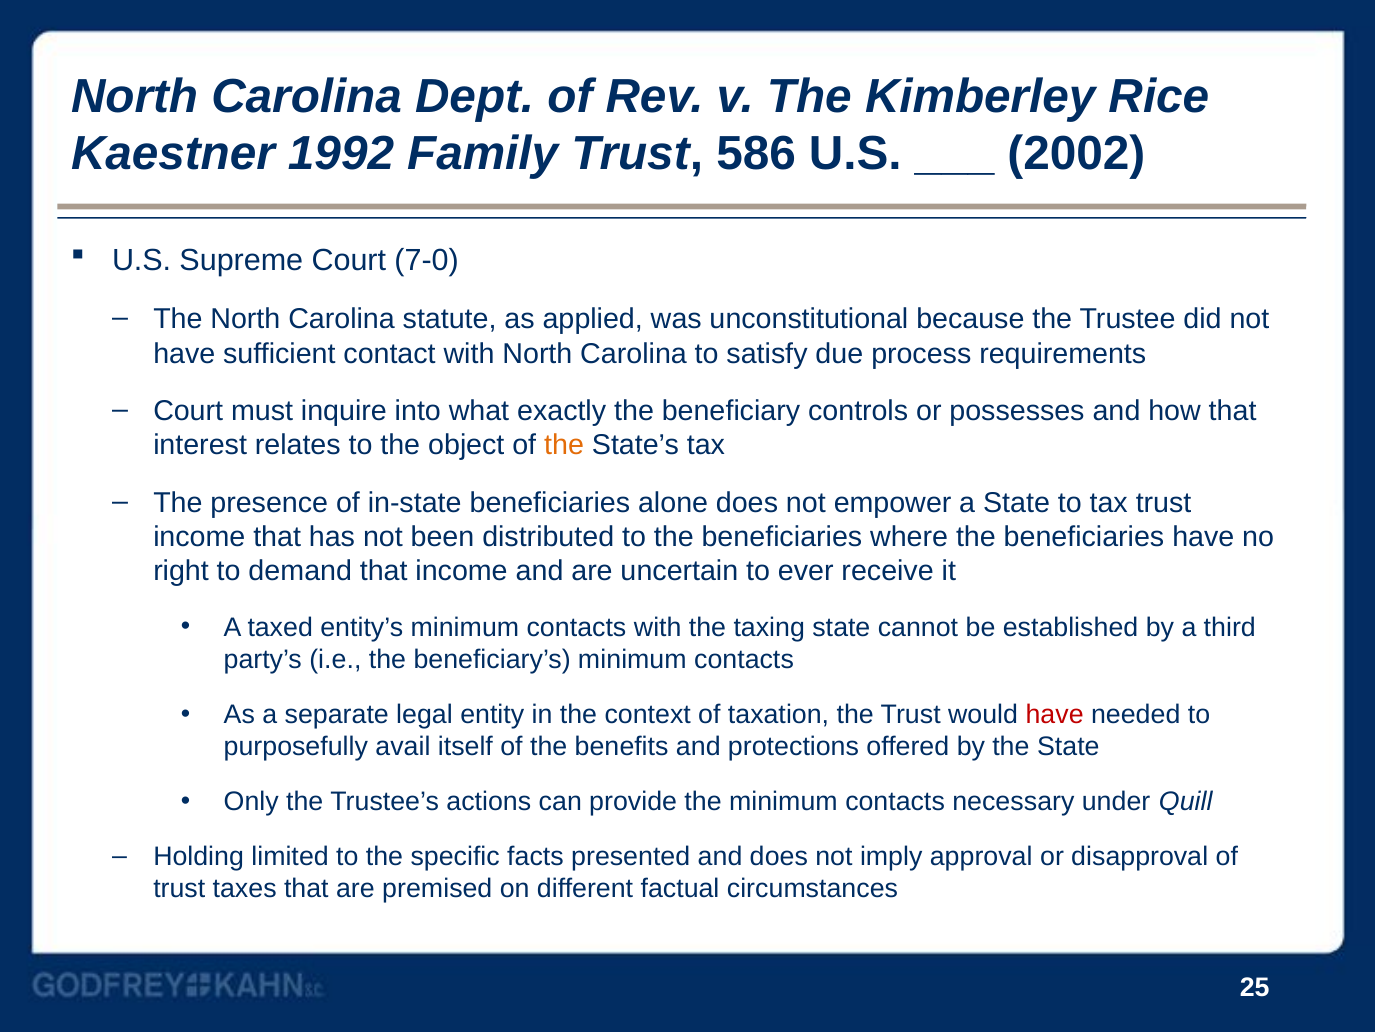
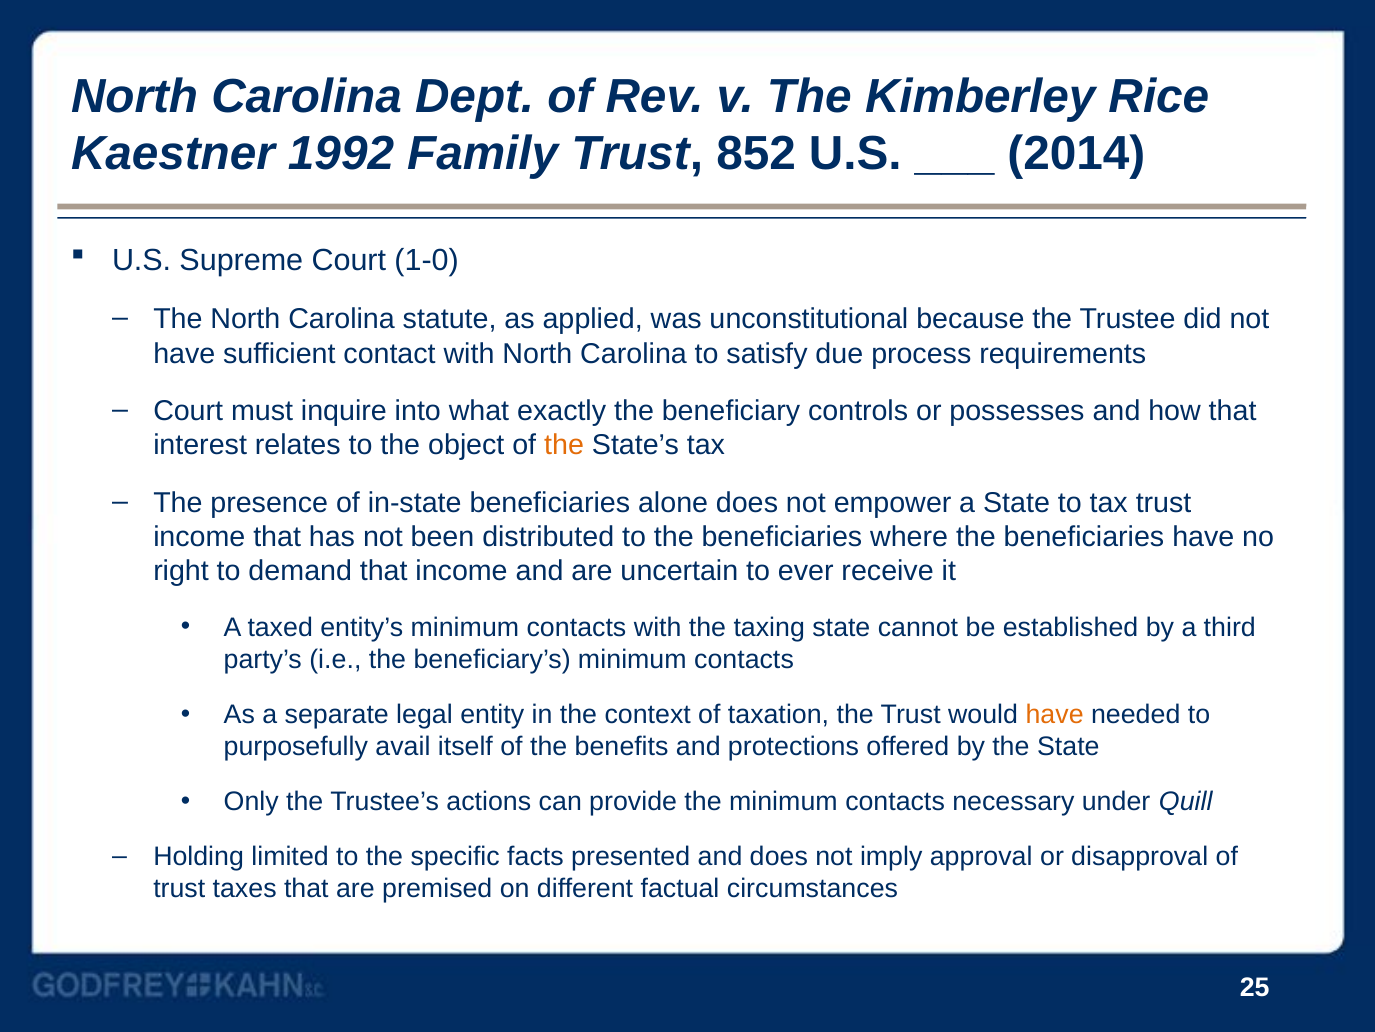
586: 586 -> 852
2002: 2002 -> 2014
7-0: 7-0 -> 1-0
have at (1055, 714) colour: red -> orange
